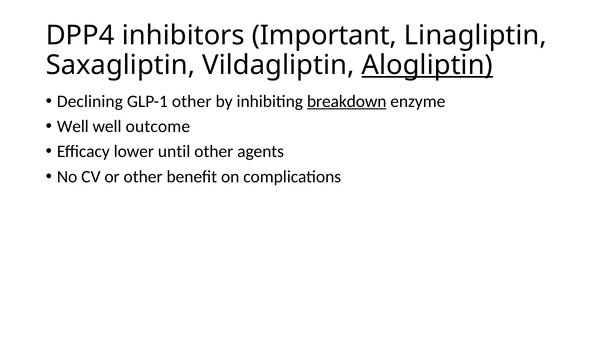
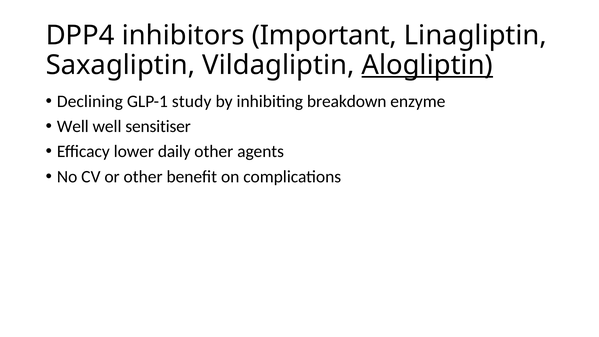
GLP-1 other: other -> study
breakdown underline: present -> none
outcome: outcome -> sensitiser
until: until -> daily
